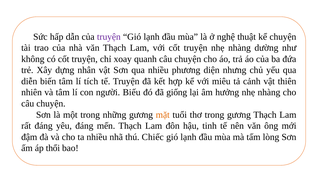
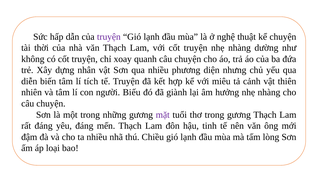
trao: trao -> thời
giống: giống -> giành
mặt colour: orange -> purple
Chiếc: Chiếc -> Chiều
thổi: thổi -> loại
